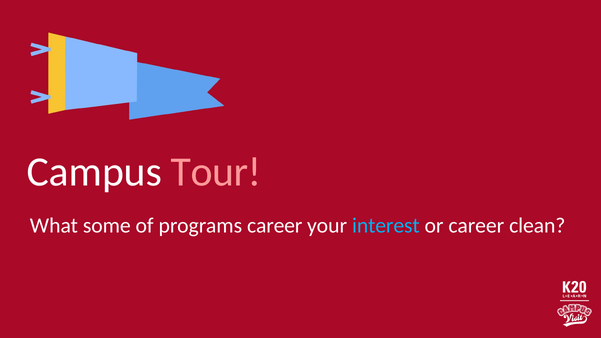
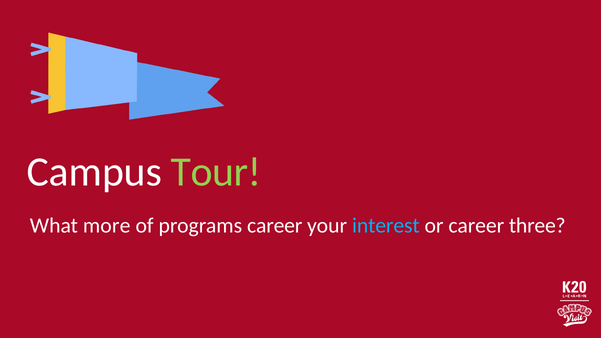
Tour colour: pink -> light green
some: some -> more
clean: clean -> three
